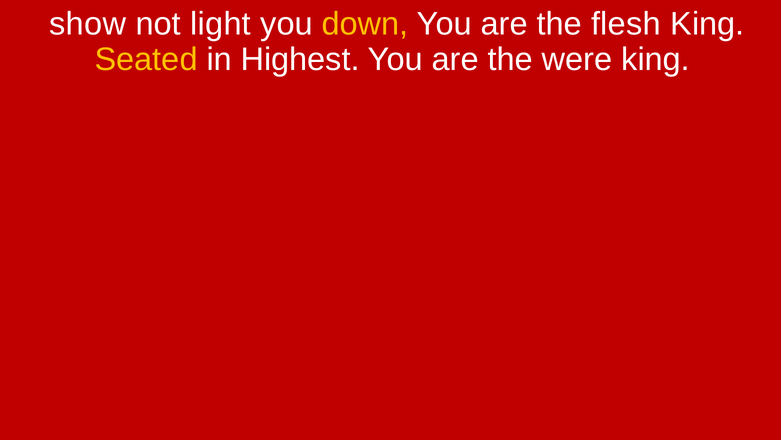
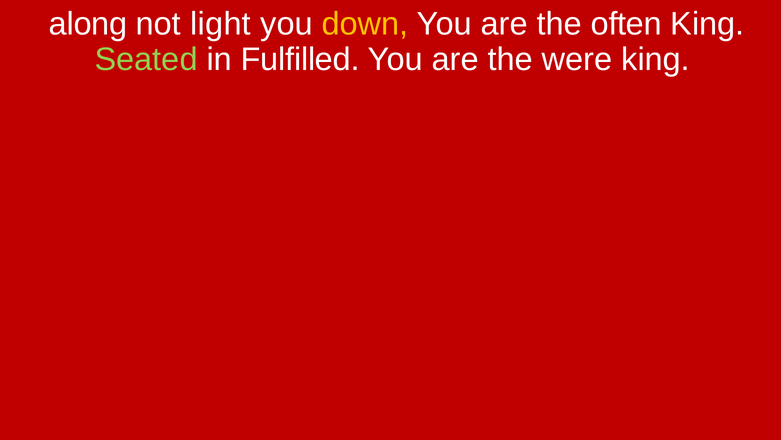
show: show -> along
flesh: flesh -> often
Seated colour: yellow -> light green
Highest: Highest -> Fulfilled
